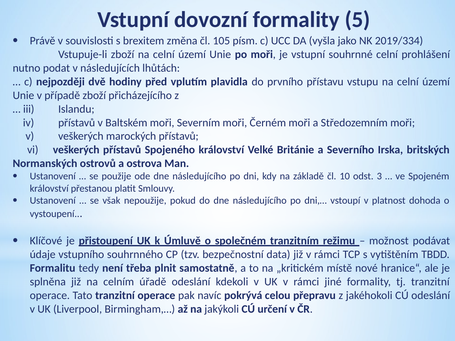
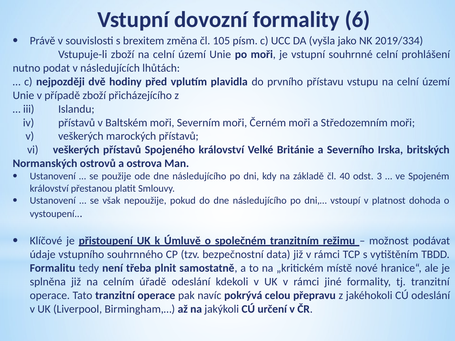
5: 5 -> 6
10: 10 -> 40
